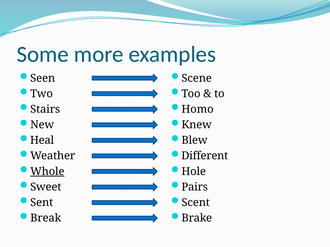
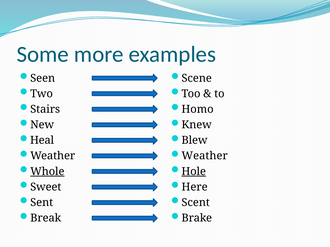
Different at (205, 156): Different -> Weather
Hole underline: none -> present
Pairs: Pairs -> Here
